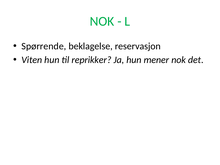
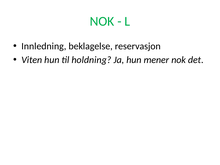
Spørrende: Spørrende -> Innledning
reprikker: reprikker -> holdning
